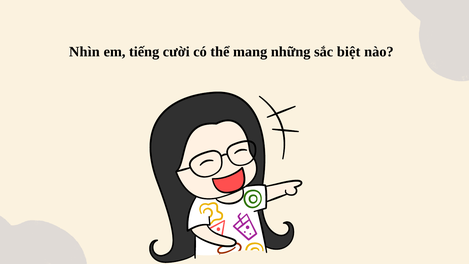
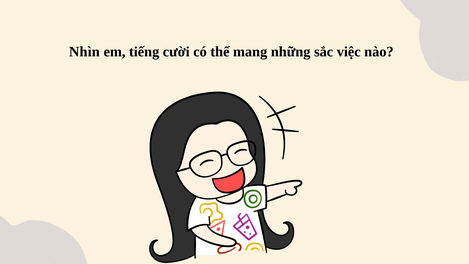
biệt: biệt -> việc
